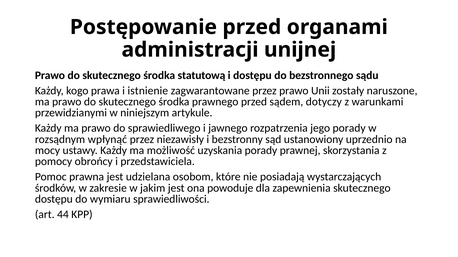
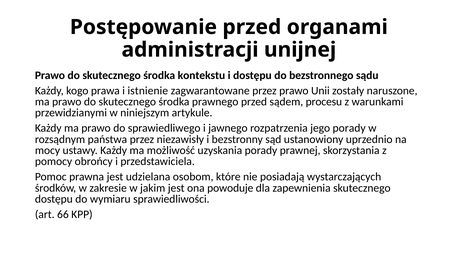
statutową: statutową -> kontekstu
dotyczy: dotyczy -> procesu
wpłynąć: wpłynąć -> państwa
44: 44 -> 66
